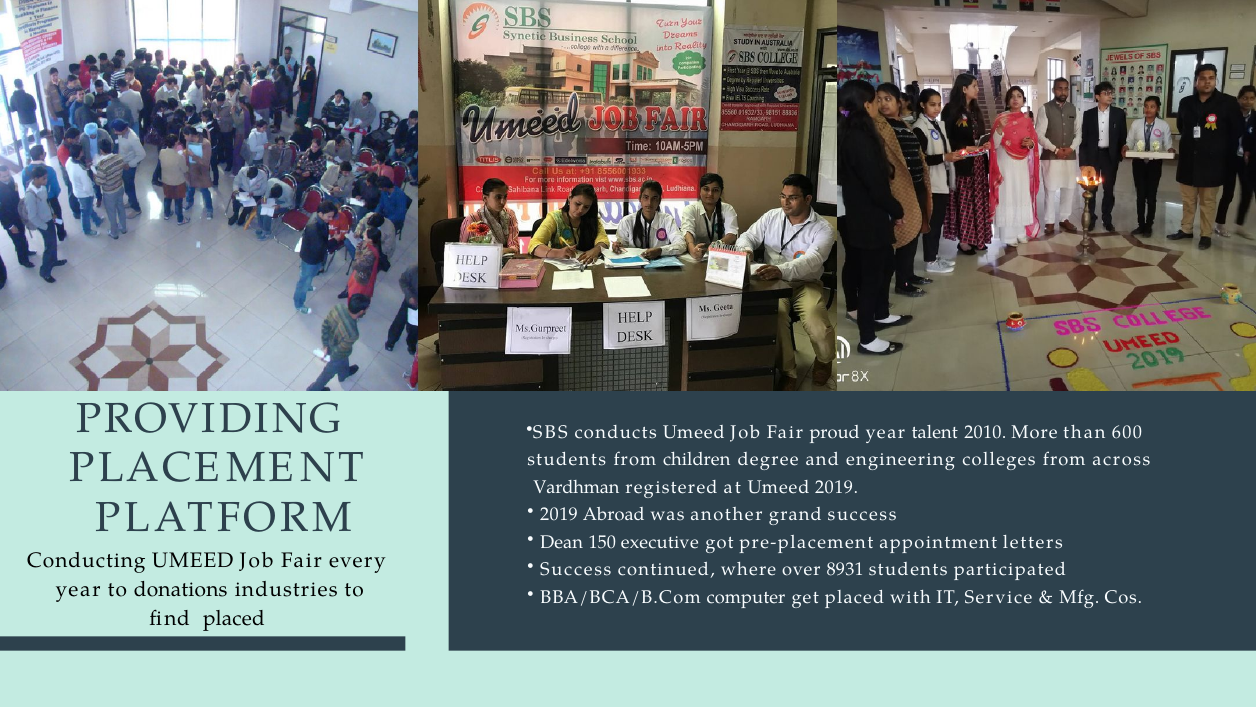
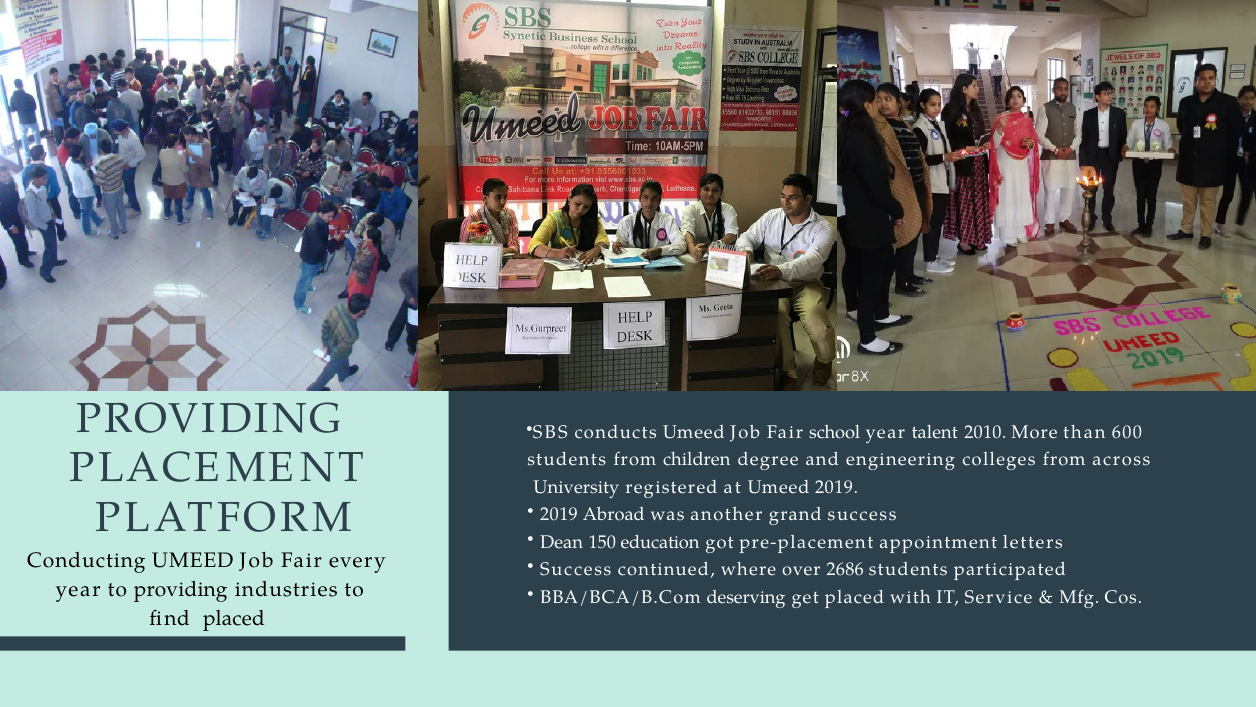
proud: proud -> school
Vardhman: Vardhman -> University
executive: executive -> education
8931: 8931 -> 2686
to donations: donations -> providing
computer: computer -> deserving
